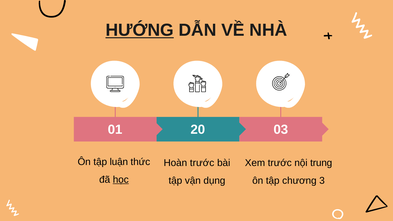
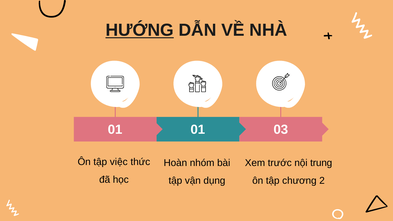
01 20: 20 -> 01
luận: luận -> việc
Hoàn trước: trước -> nhóm
học underline: present -> none
3: 3 -> 2
